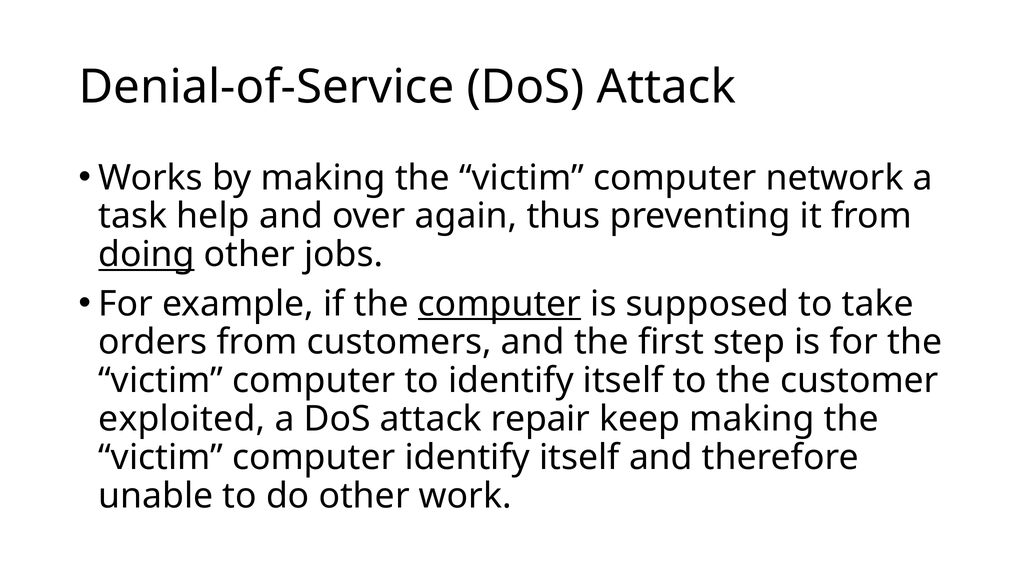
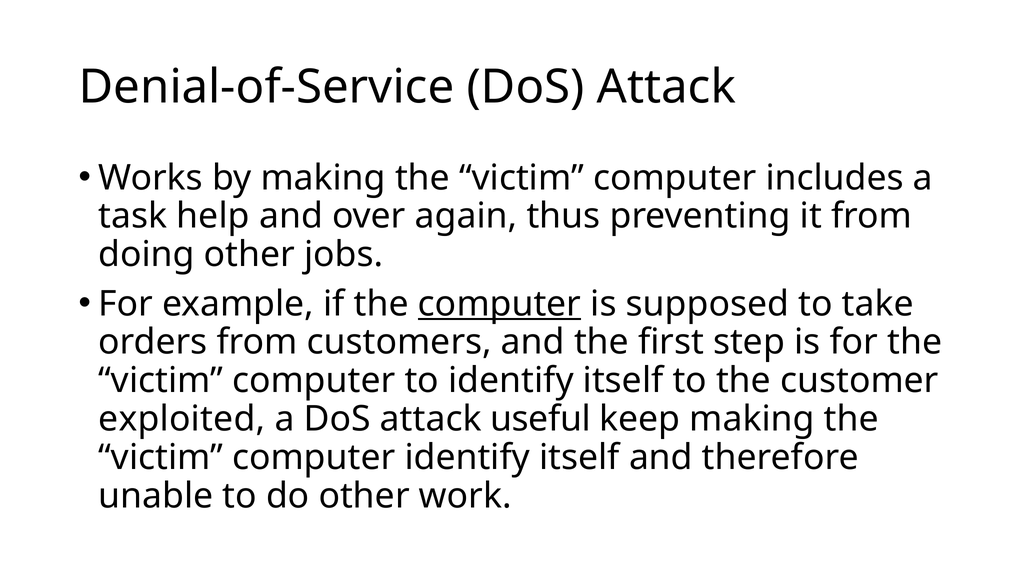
network: network -> includes
doing underline: present -> none
repair: repair -> useful
